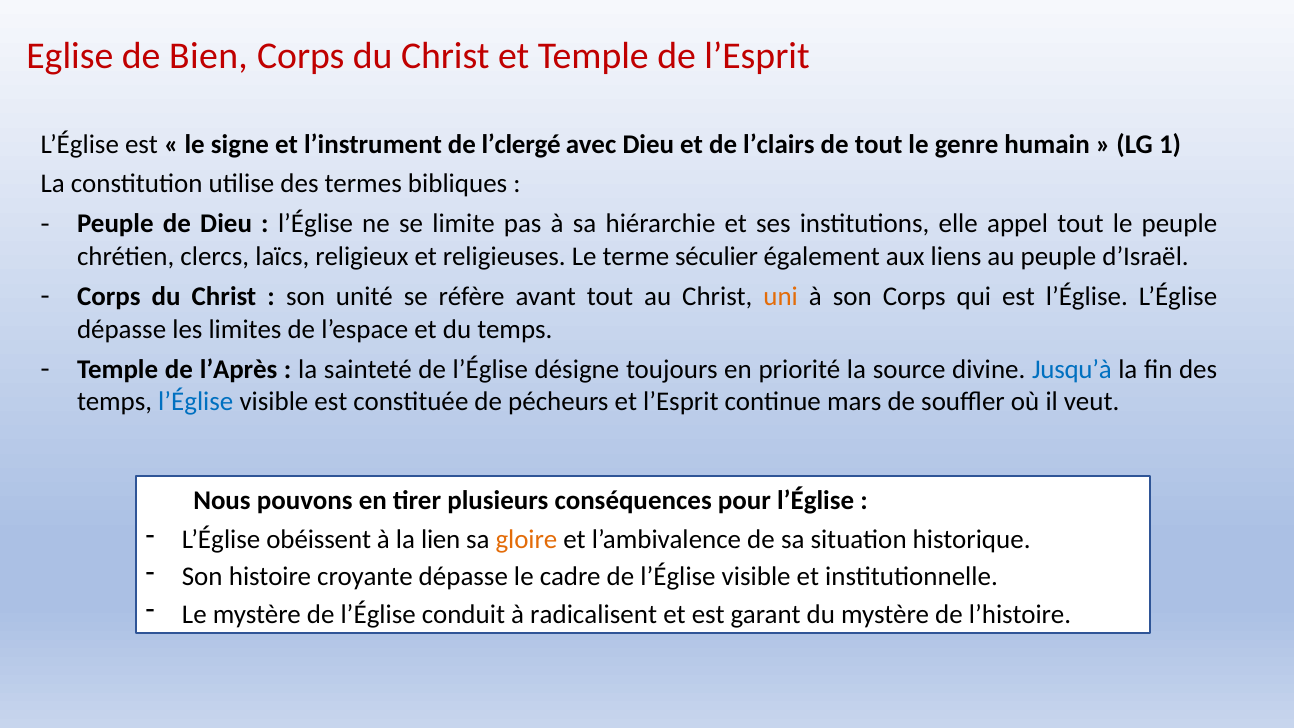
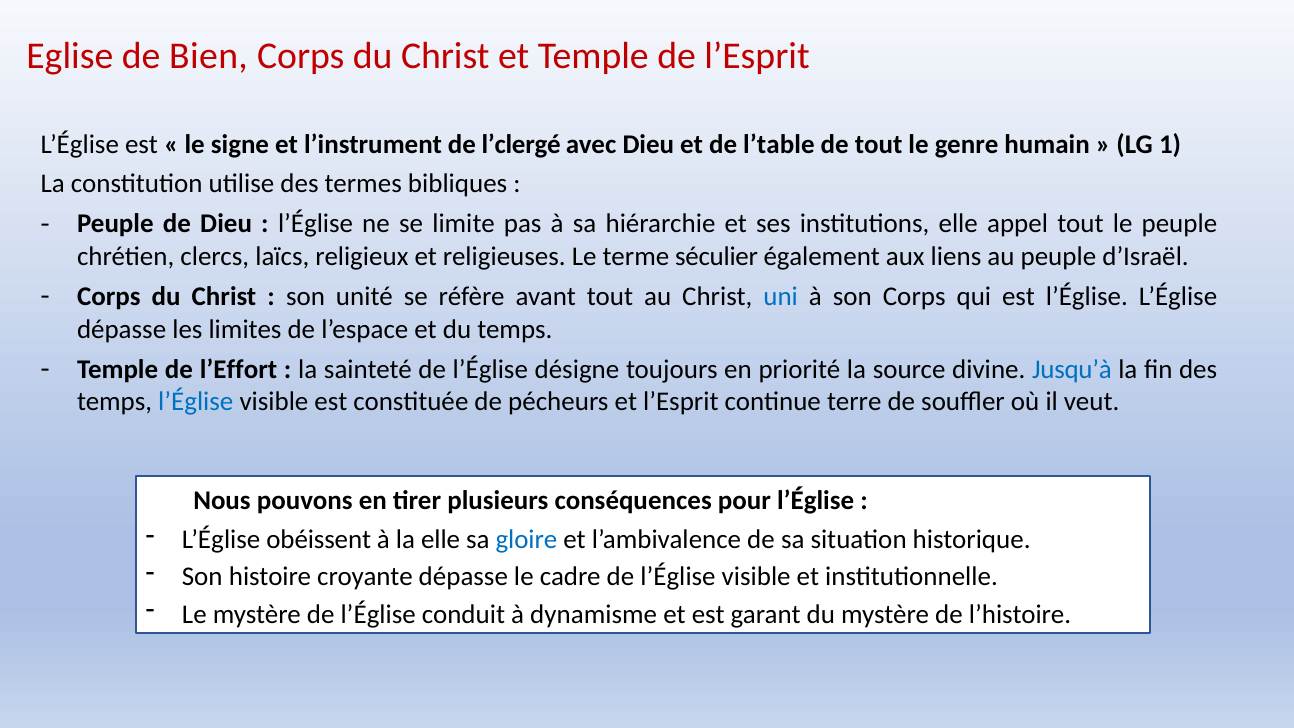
l’clairs: l’clairs -> l’table
uni colour: orange -> blue
l’Après: l’Après -> l’Effort
mars: mars -> terre
la lien: lien -> elle
gloire colour: orange -> blue
radicalisent: radicalisent -> dynamisme
